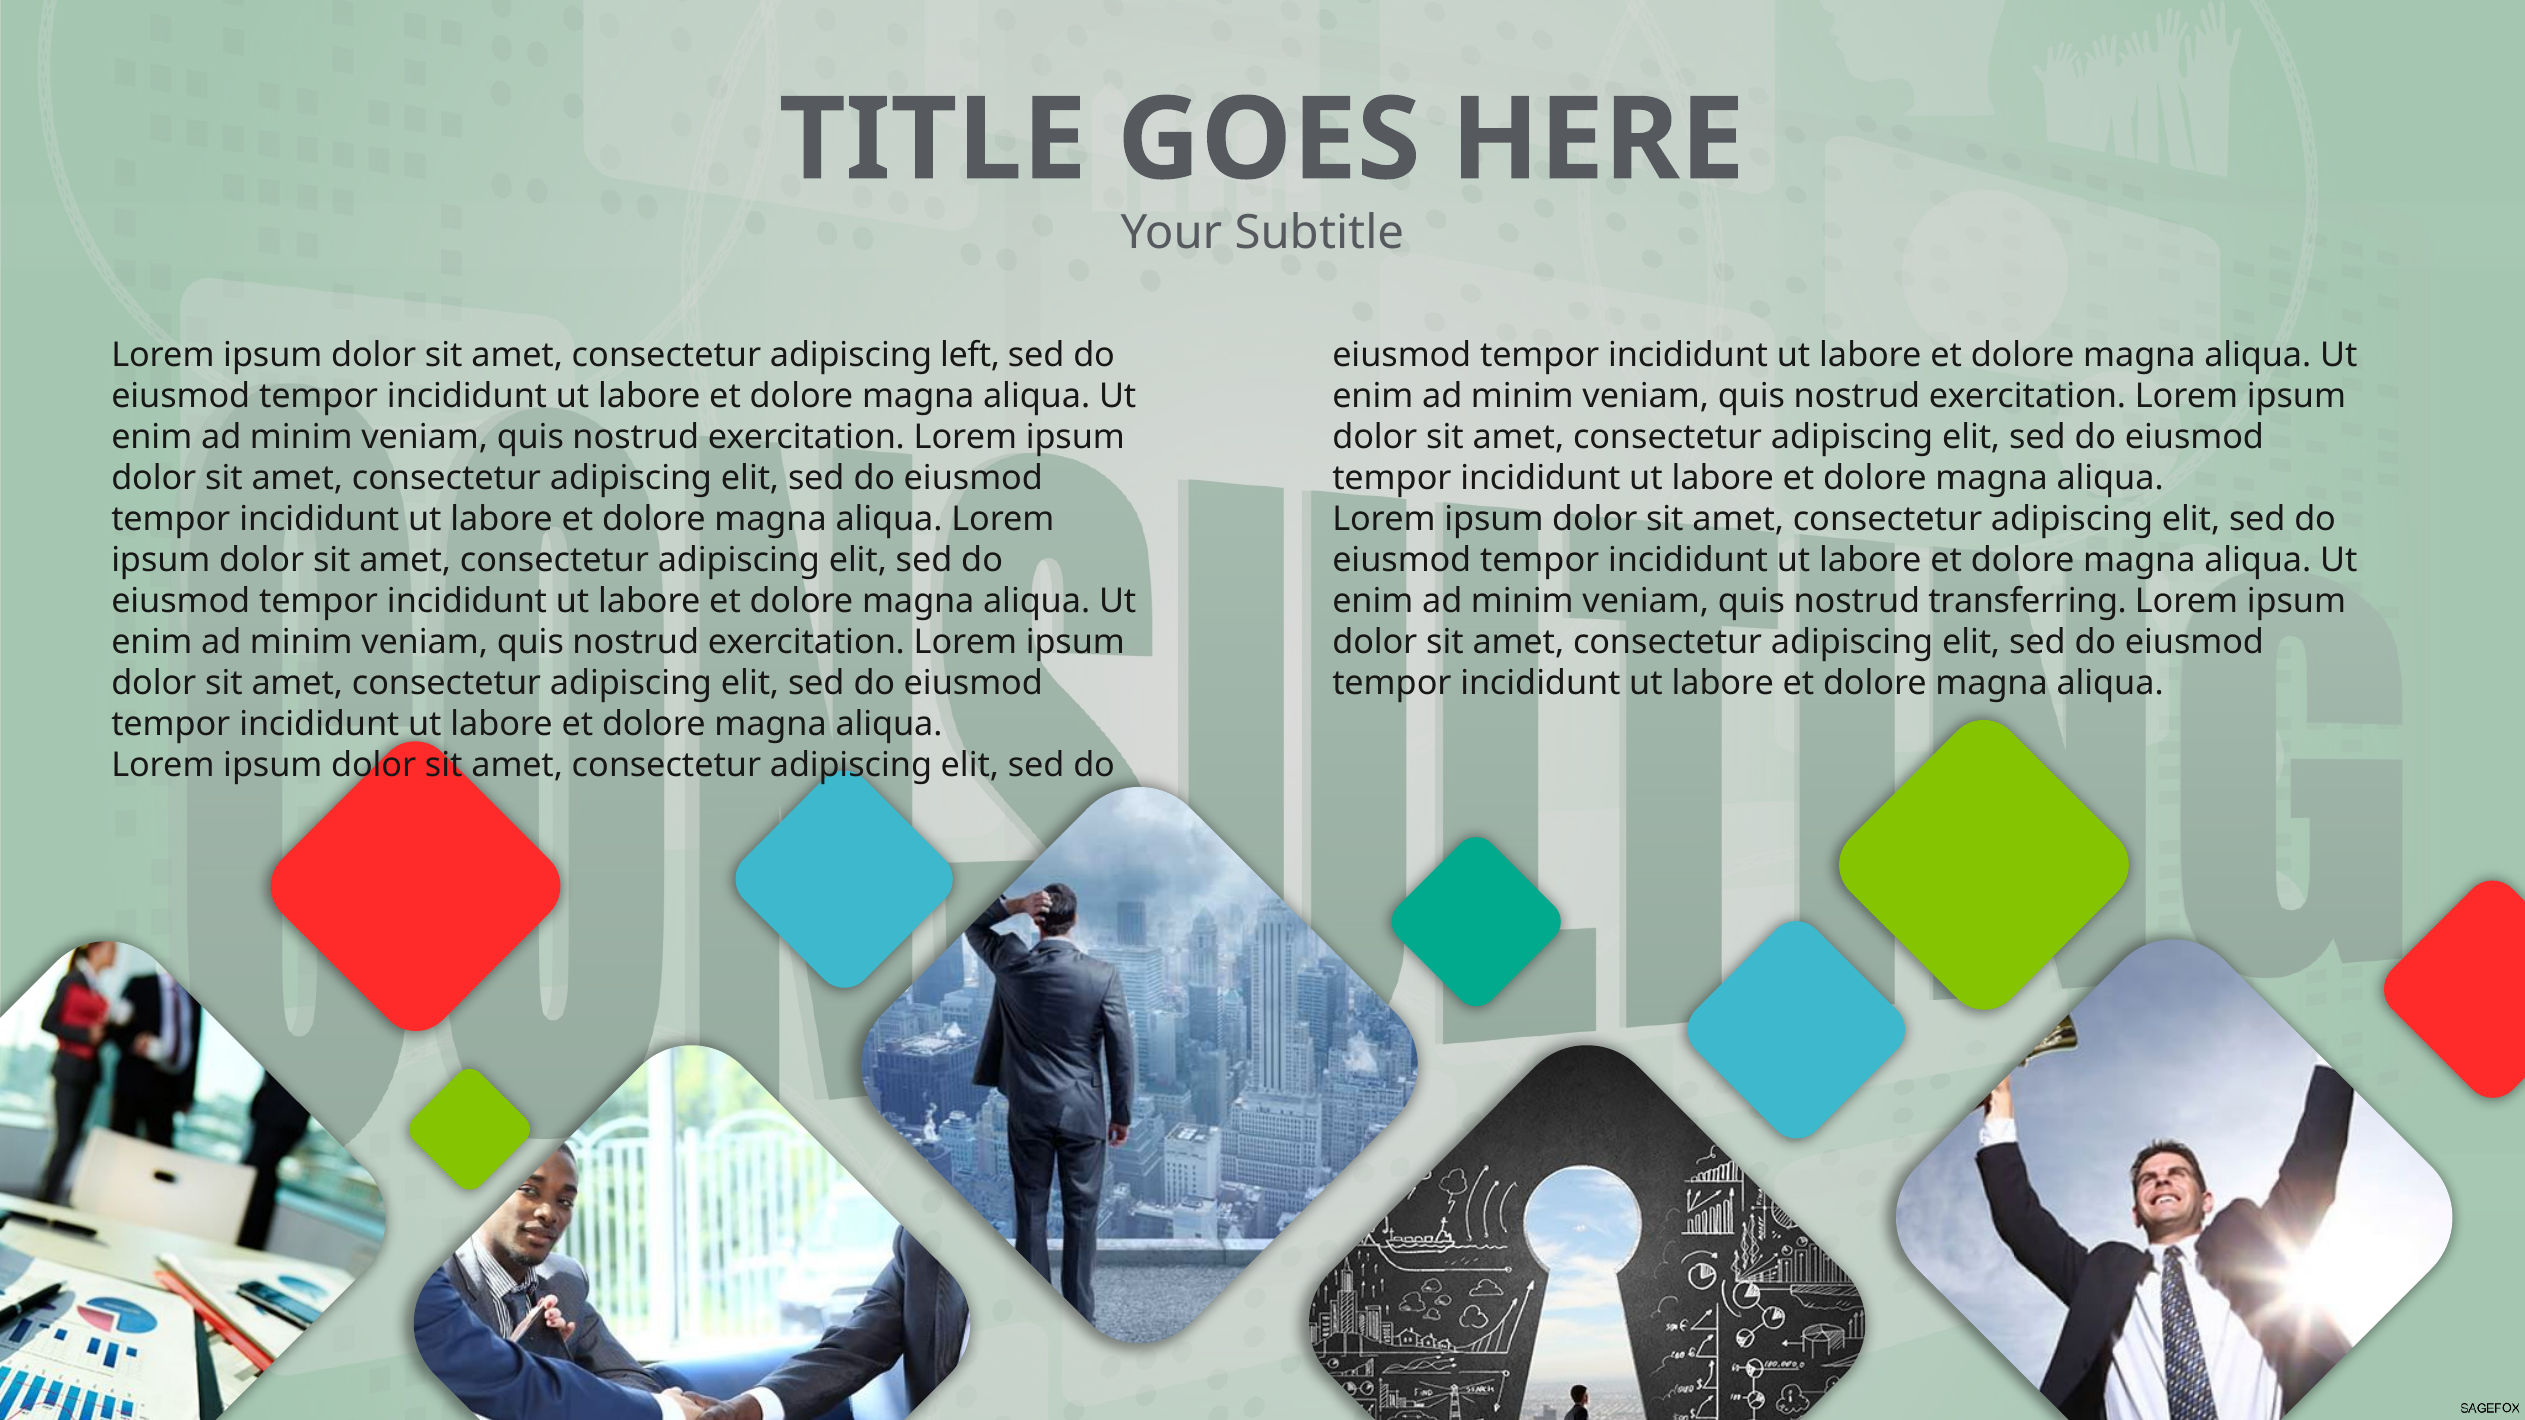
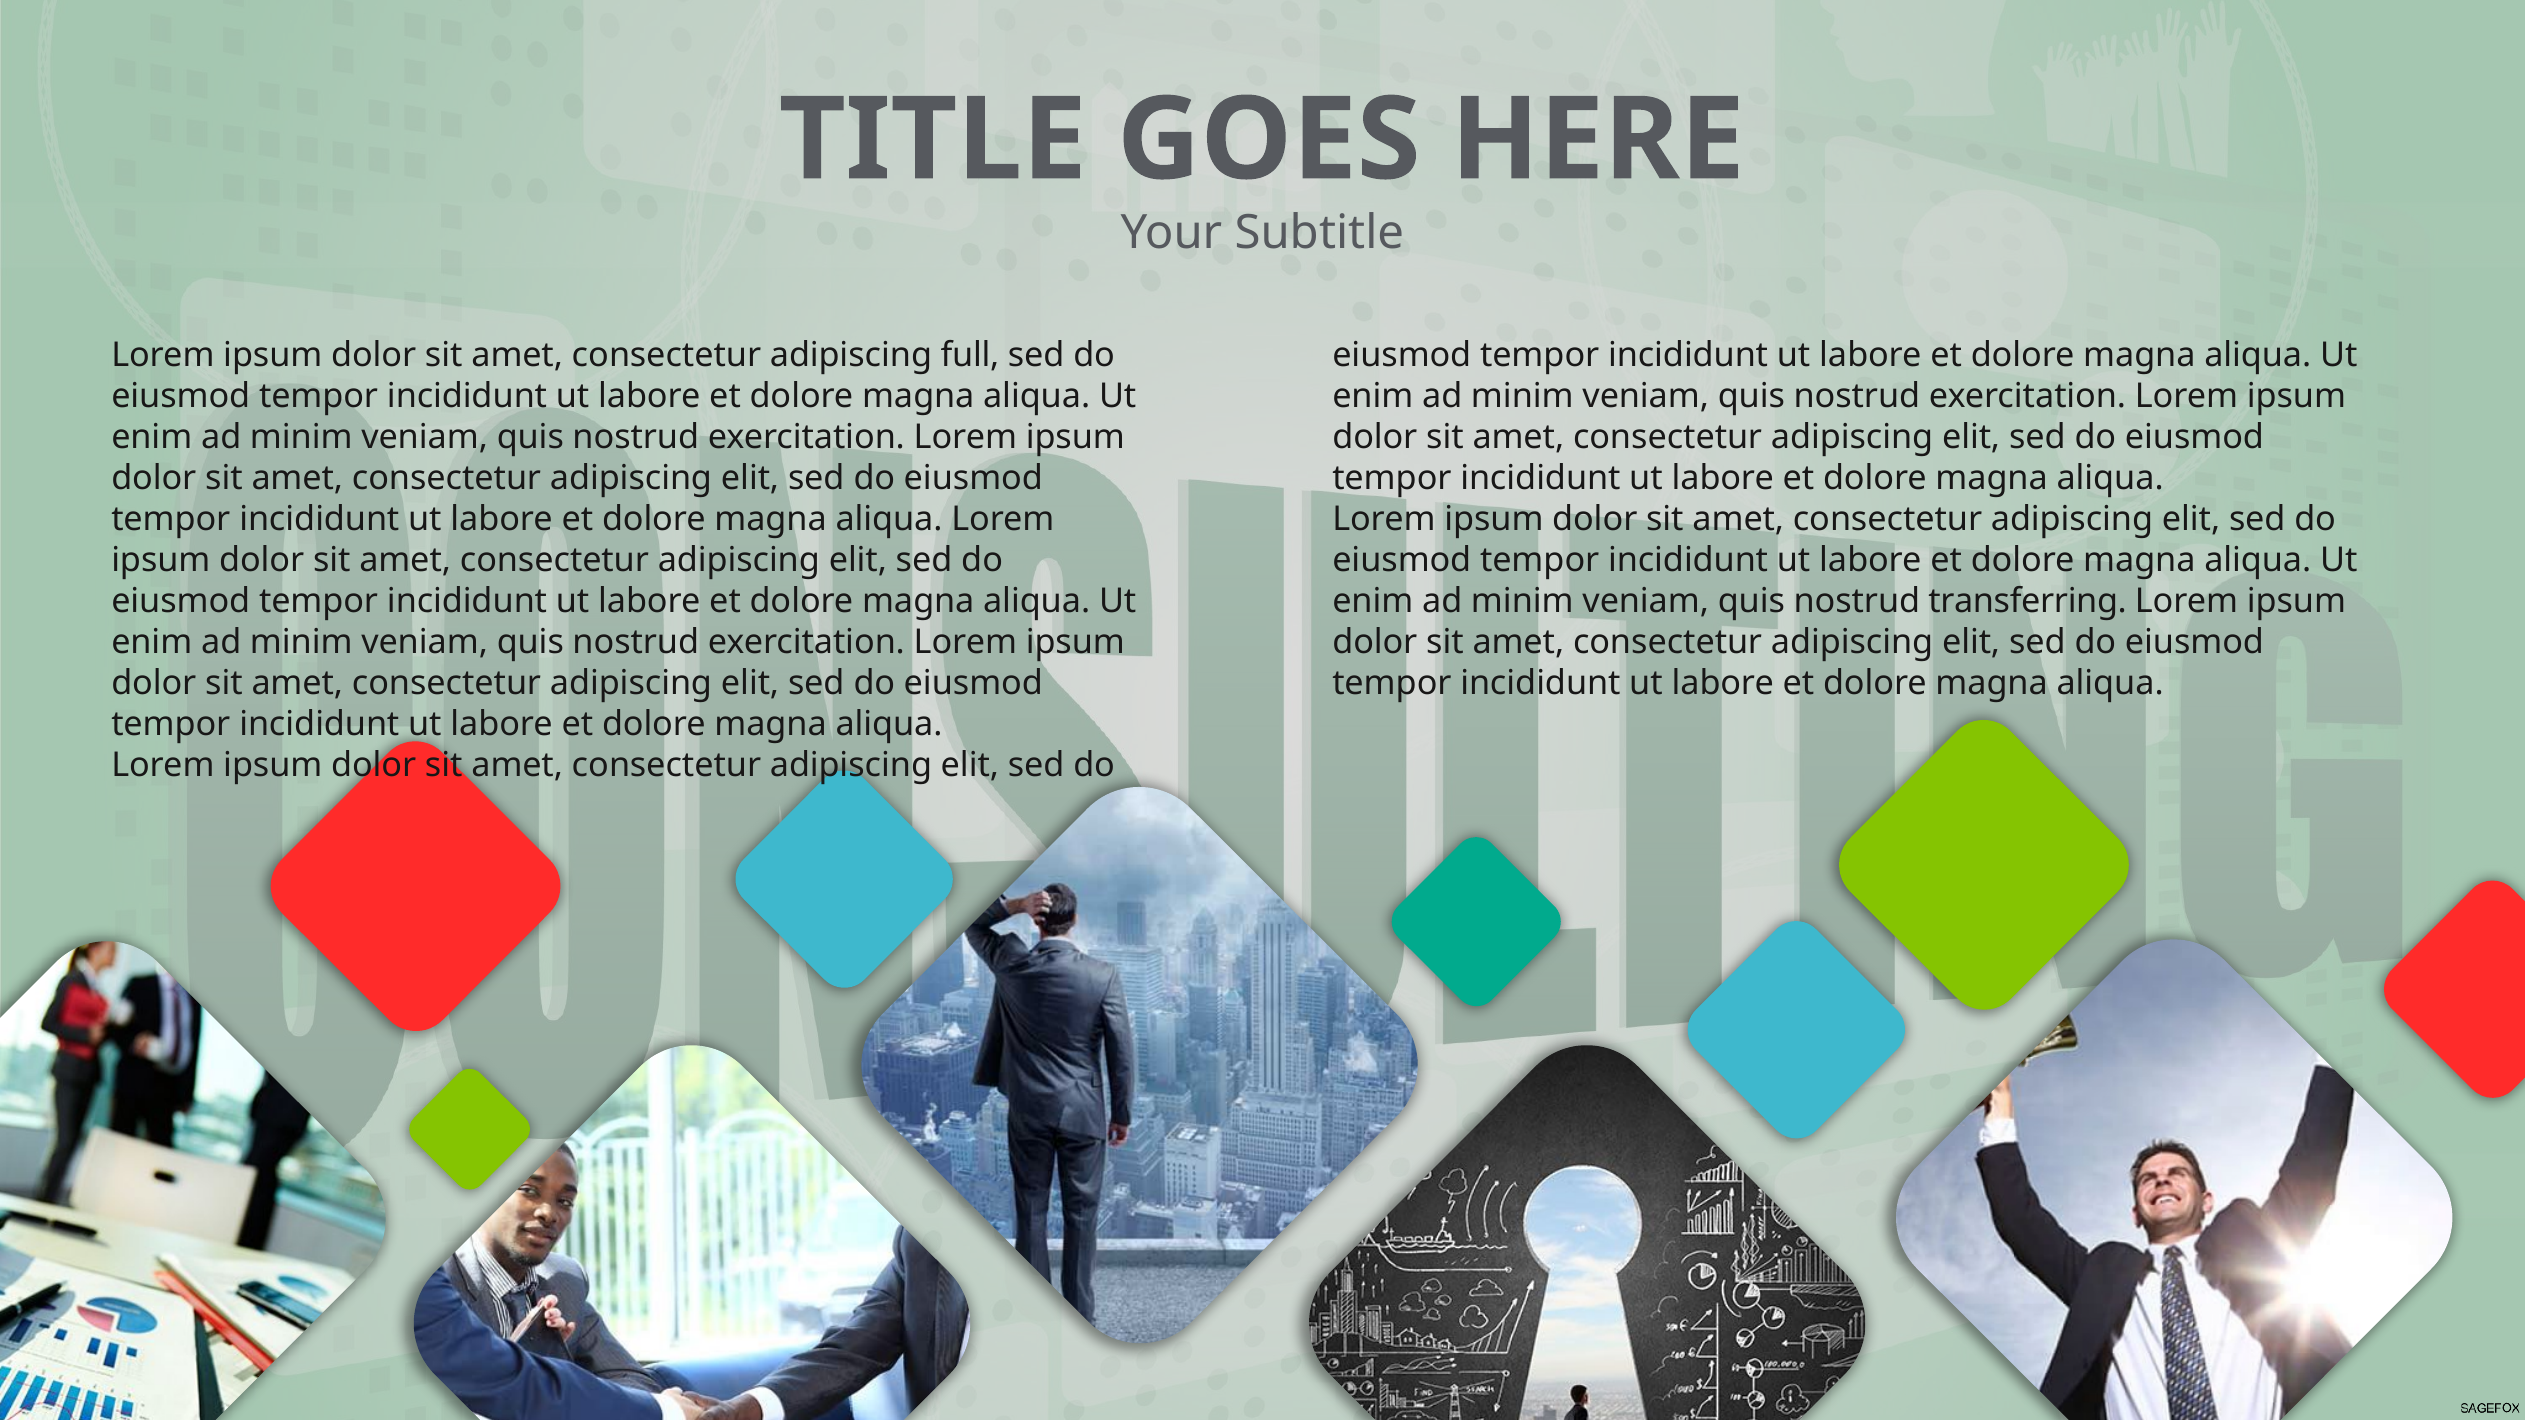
left: left -> full
